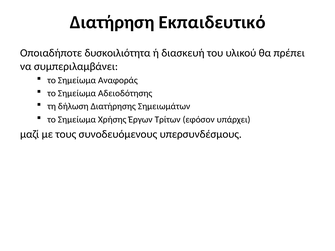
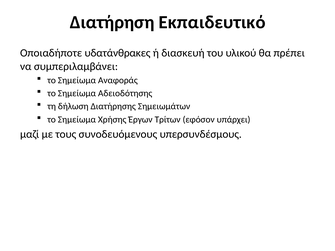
δυσκοιλιότητα: δυσκοιλιότητα -> υδατάνθρακες
